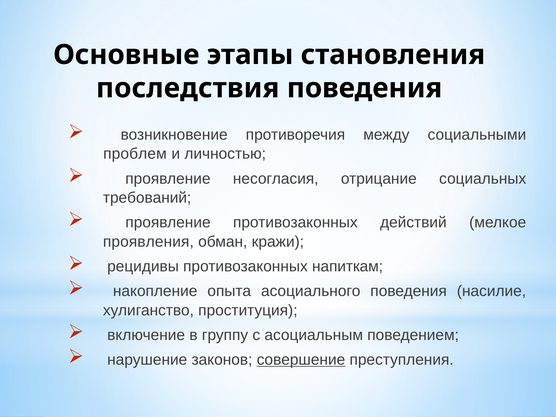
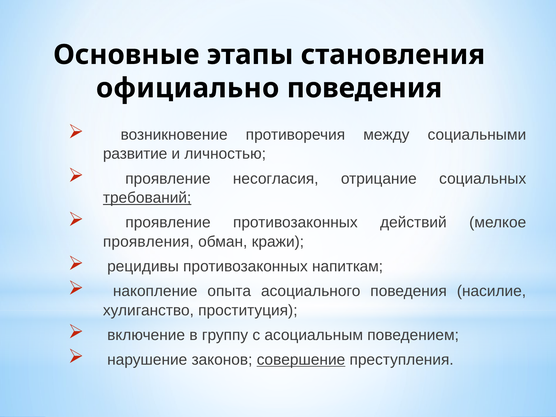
последствия: последствия -> официально
проблем: проблем -> развитие
требований underline: none -> present
